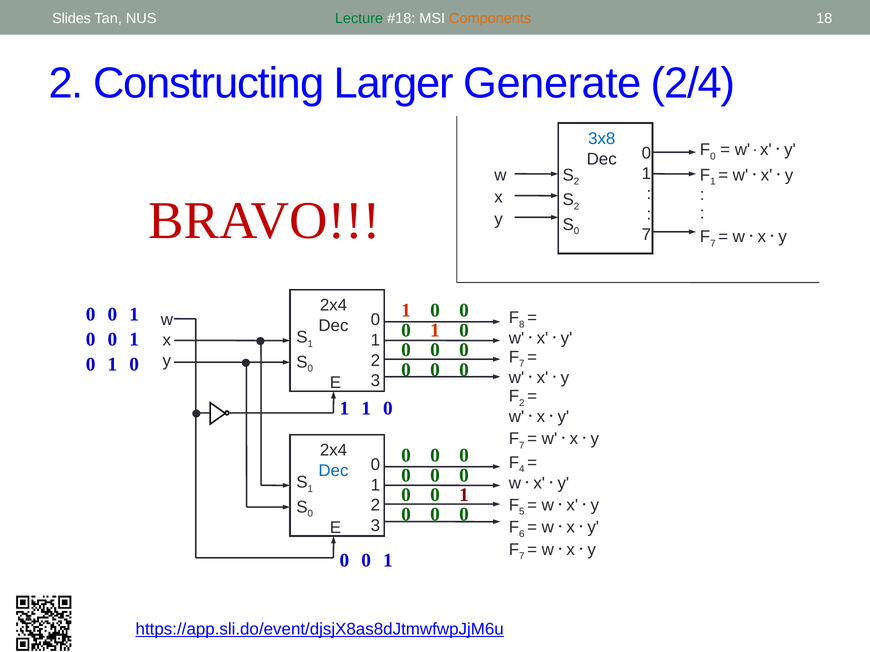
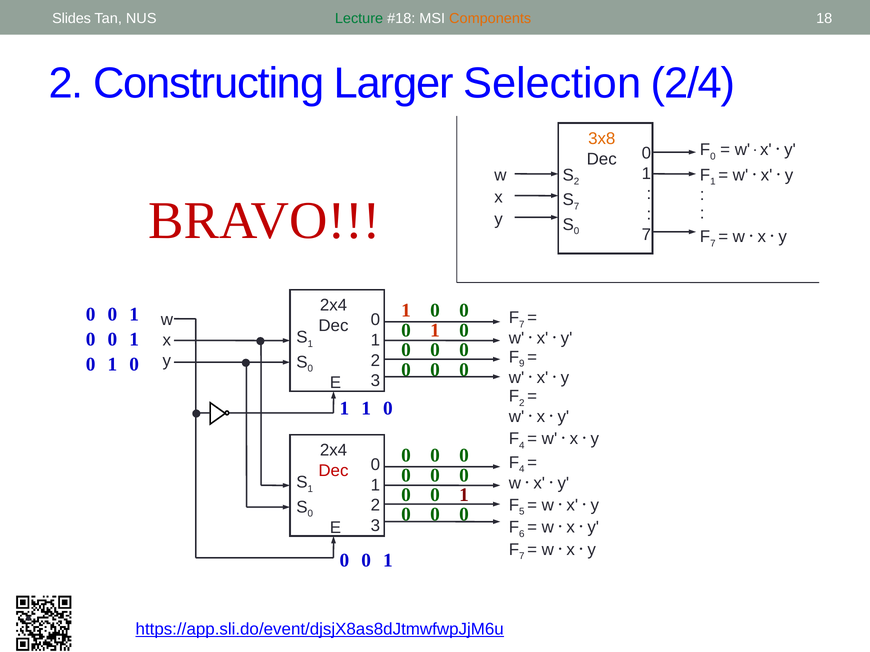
Generate: Generate -> Selection
3x8 colour: blue -> orange
2 at (577, 206): 2 -> 7
8 at (522, 325): 8 -> 7
7 at (522, 364): 7 -> 9
7 at (522, 446): 7 -> 4
Dec at (333, 471) colour: blue -> red
